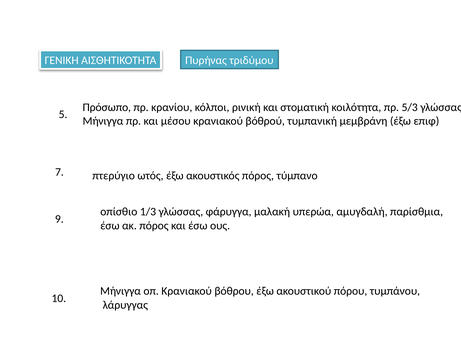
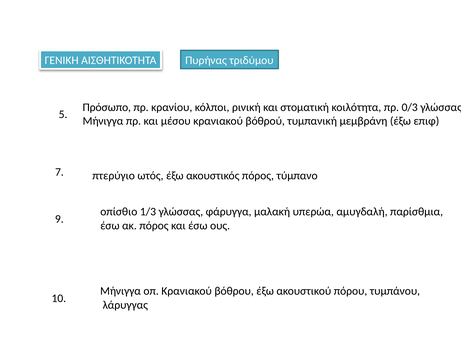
5/3: 5/3 -> 0/3
